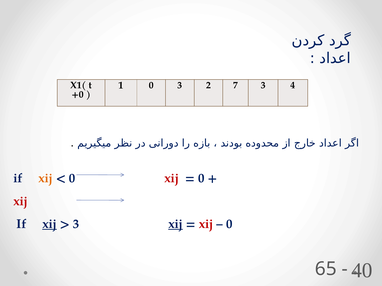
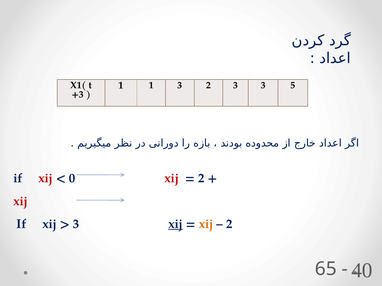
1 0: 0 -> 1
2 7: 7 -> 3
4: 4 -> 5
+0: +0 -> +3
xij at (46, 179) colour: orange -> red
0 at (201, 179): 0 -> 2
xij at (50, 224) underline: present -> none
xij at (206, 224) colour: red -> orange
0 at (229, 224): 0 -> 2
